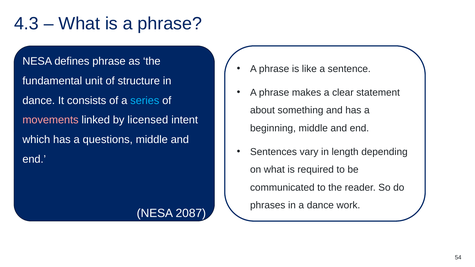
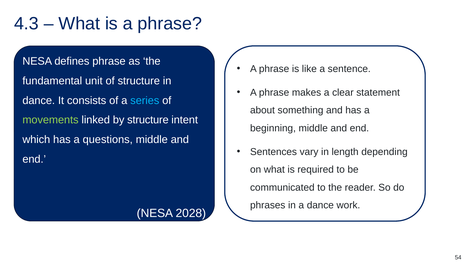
movements colour: pink -> light green
by licensed: licensed -> structure
2087: 2087 -> 2028
